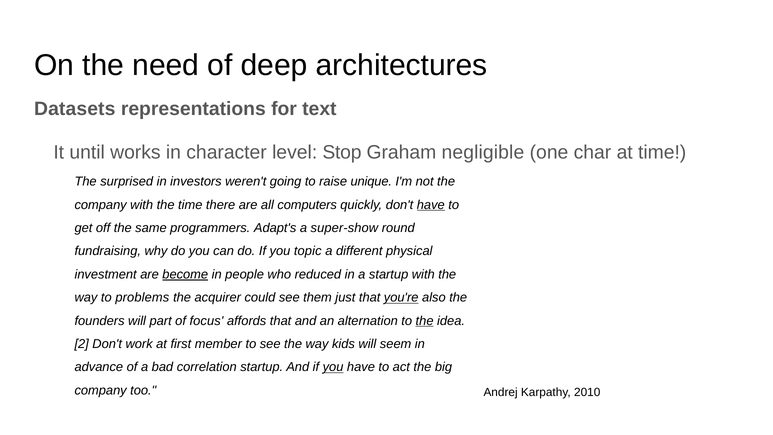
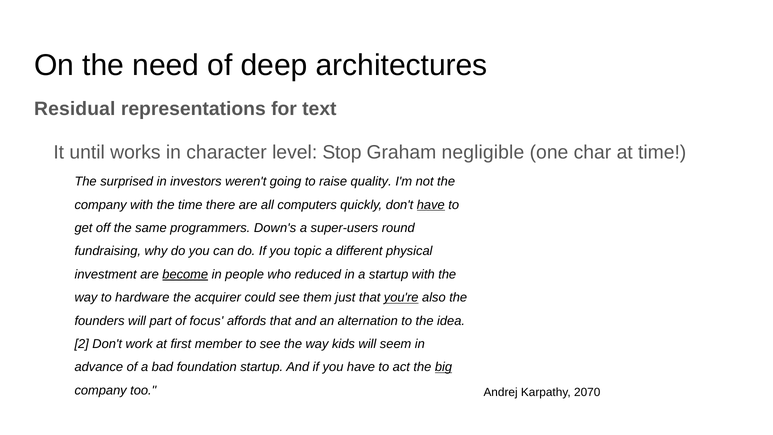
Datasets: Datasets -> Residual
unique: unique -> quality
Adapt's: Adapt's -> Down's
super-show: super-show -> super-users
problems: problems -> hardware
the at (425, 321) underline: present -> none
correlation: correlation -> foundation
you at (333, 367) underline: present -> none
big underline: none -> present
2010: 2010 -> 2070
